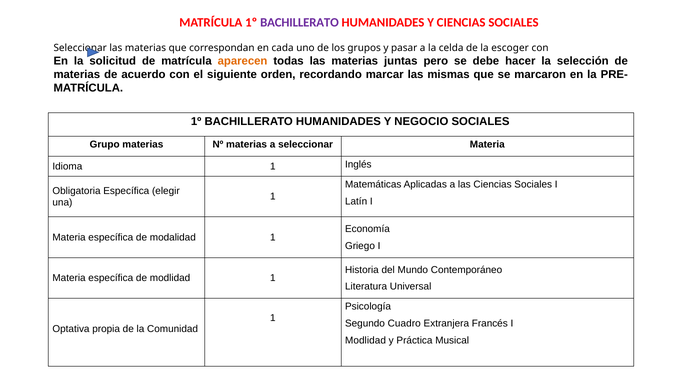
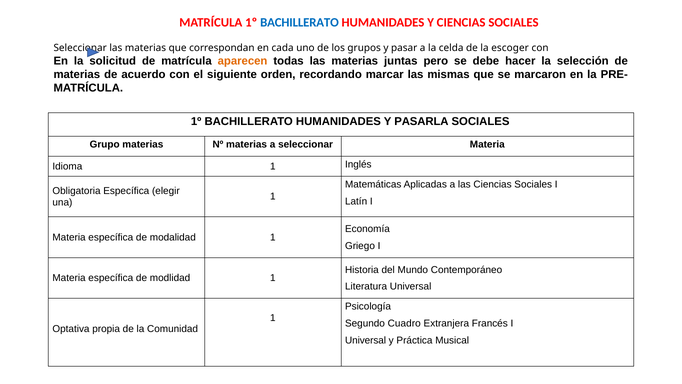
BACHILLERATO at (299, 22) colour: purple -> blue
NEGOCIO: NEGOCIO -> PASARLA
Modlidad at (365, 340): Modlidad -> Universal
